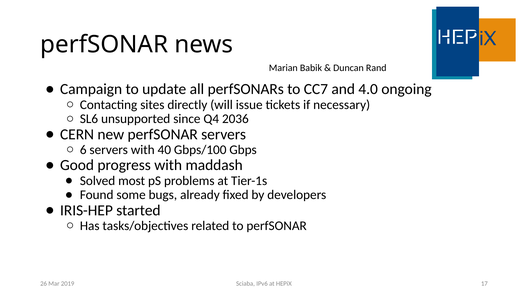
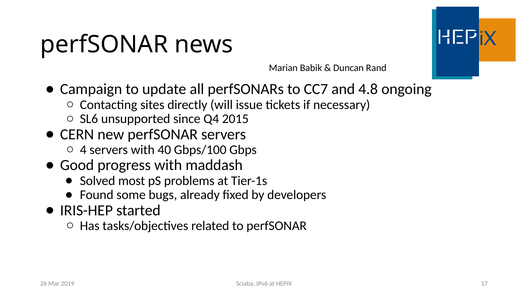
4.0: 4.0 -> 4.8
2036: 2036 -> 2015
6: 6 -> 4
